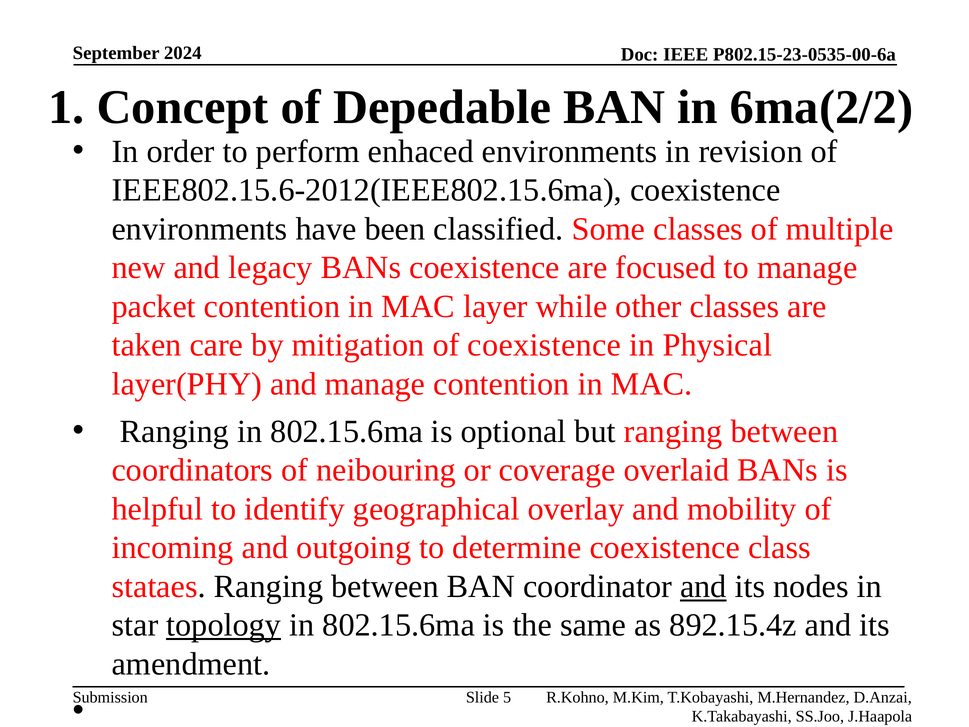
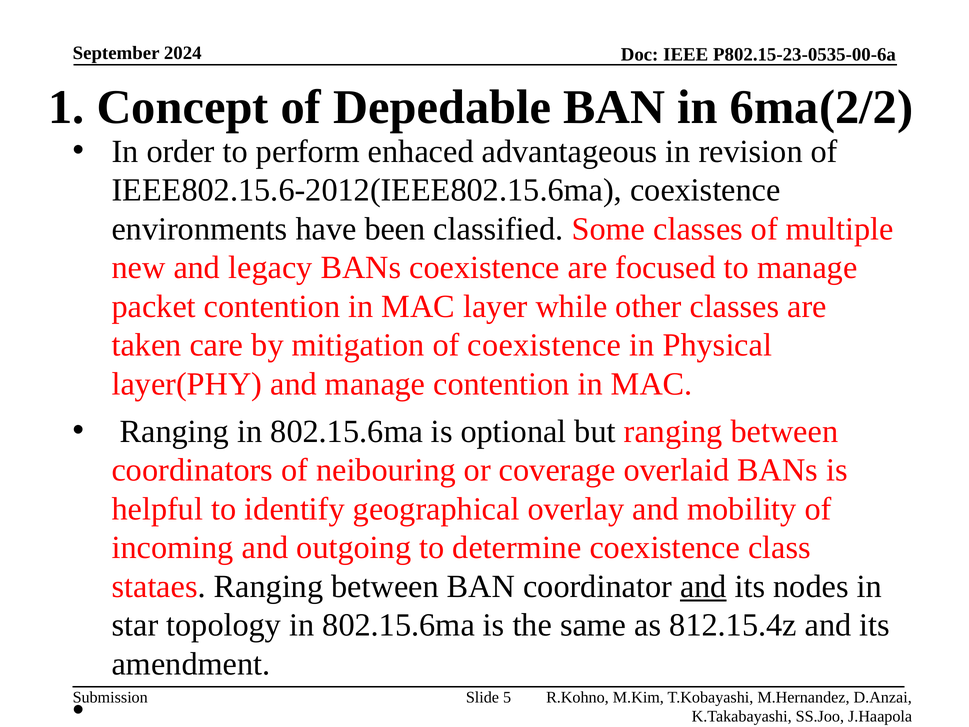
enhaced environments: environments -> advantageous
topology underline: present -> none
892.15.4z: 892.15.4z -> 812.15.4z
